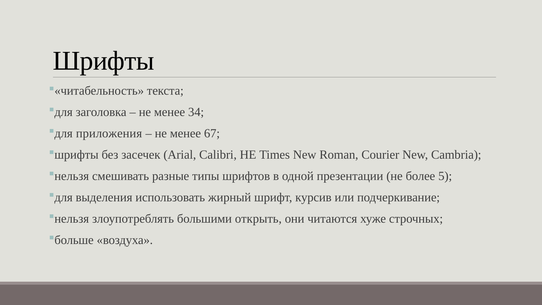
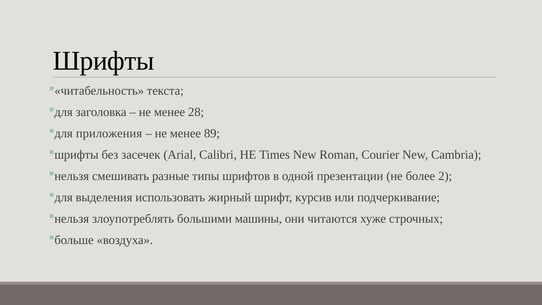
34: 34 -> 28
67: 67 -> 89
5: 5 -> 2
открыть: открыть -> машины
